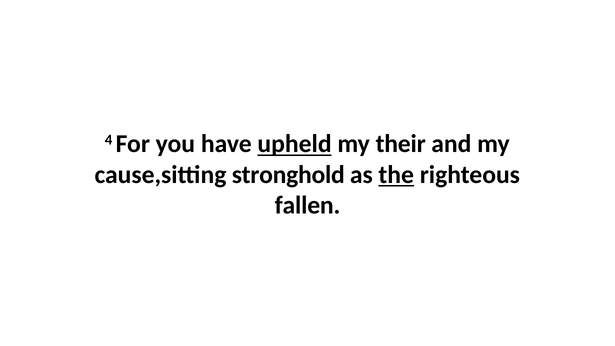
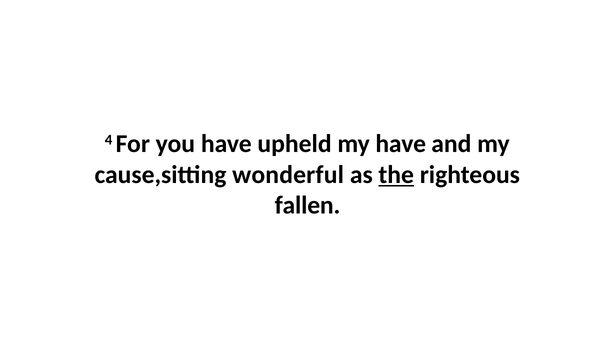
upheld underline: present -> none
my their: their -> have
stronghold: stronghold -> wonderful
